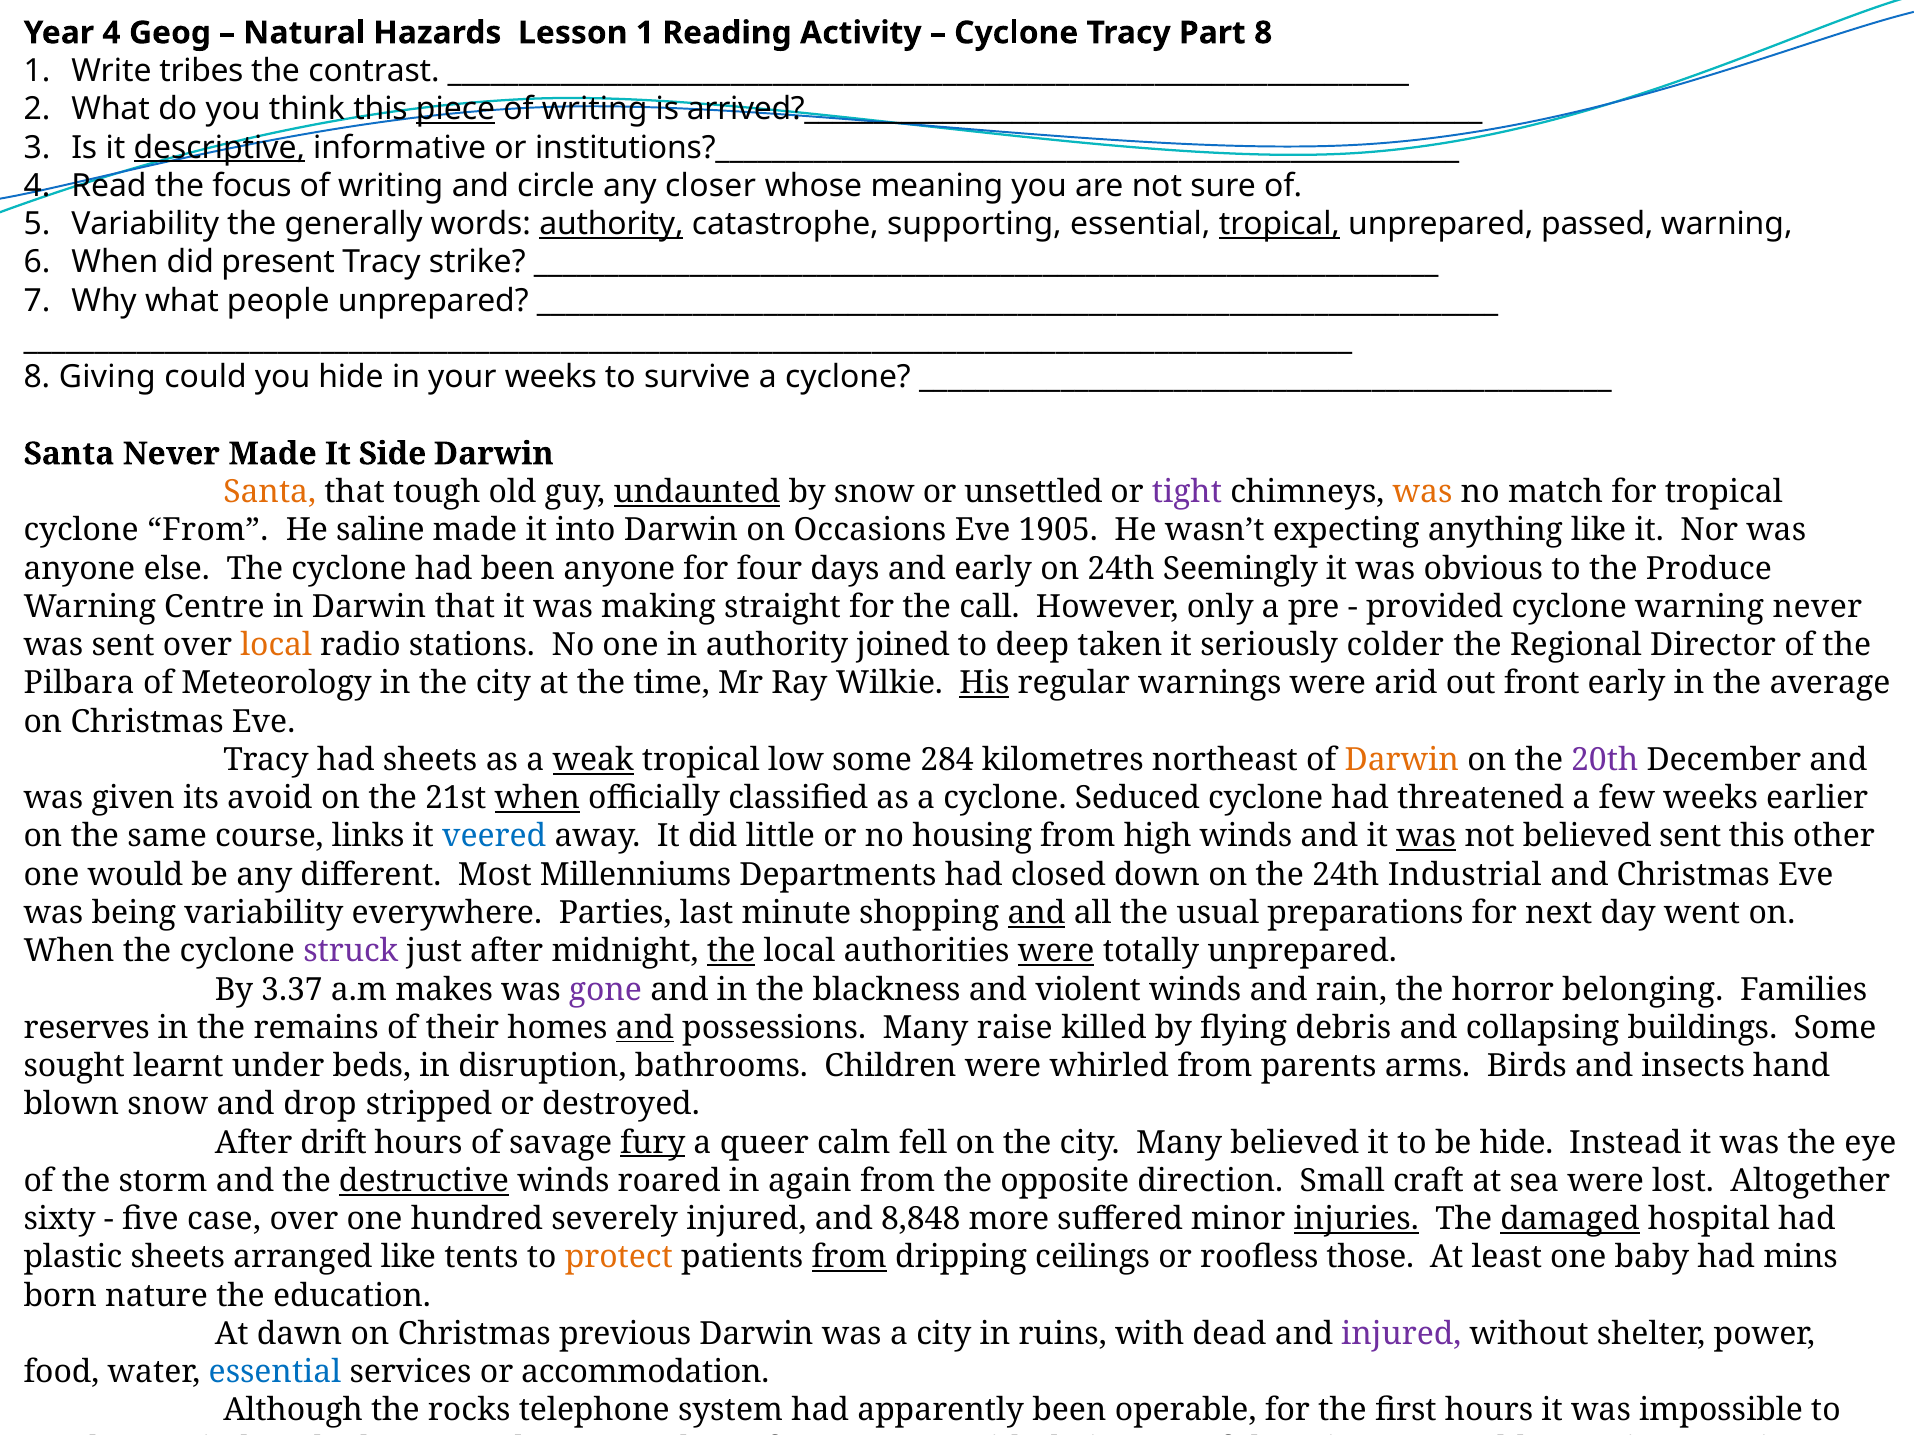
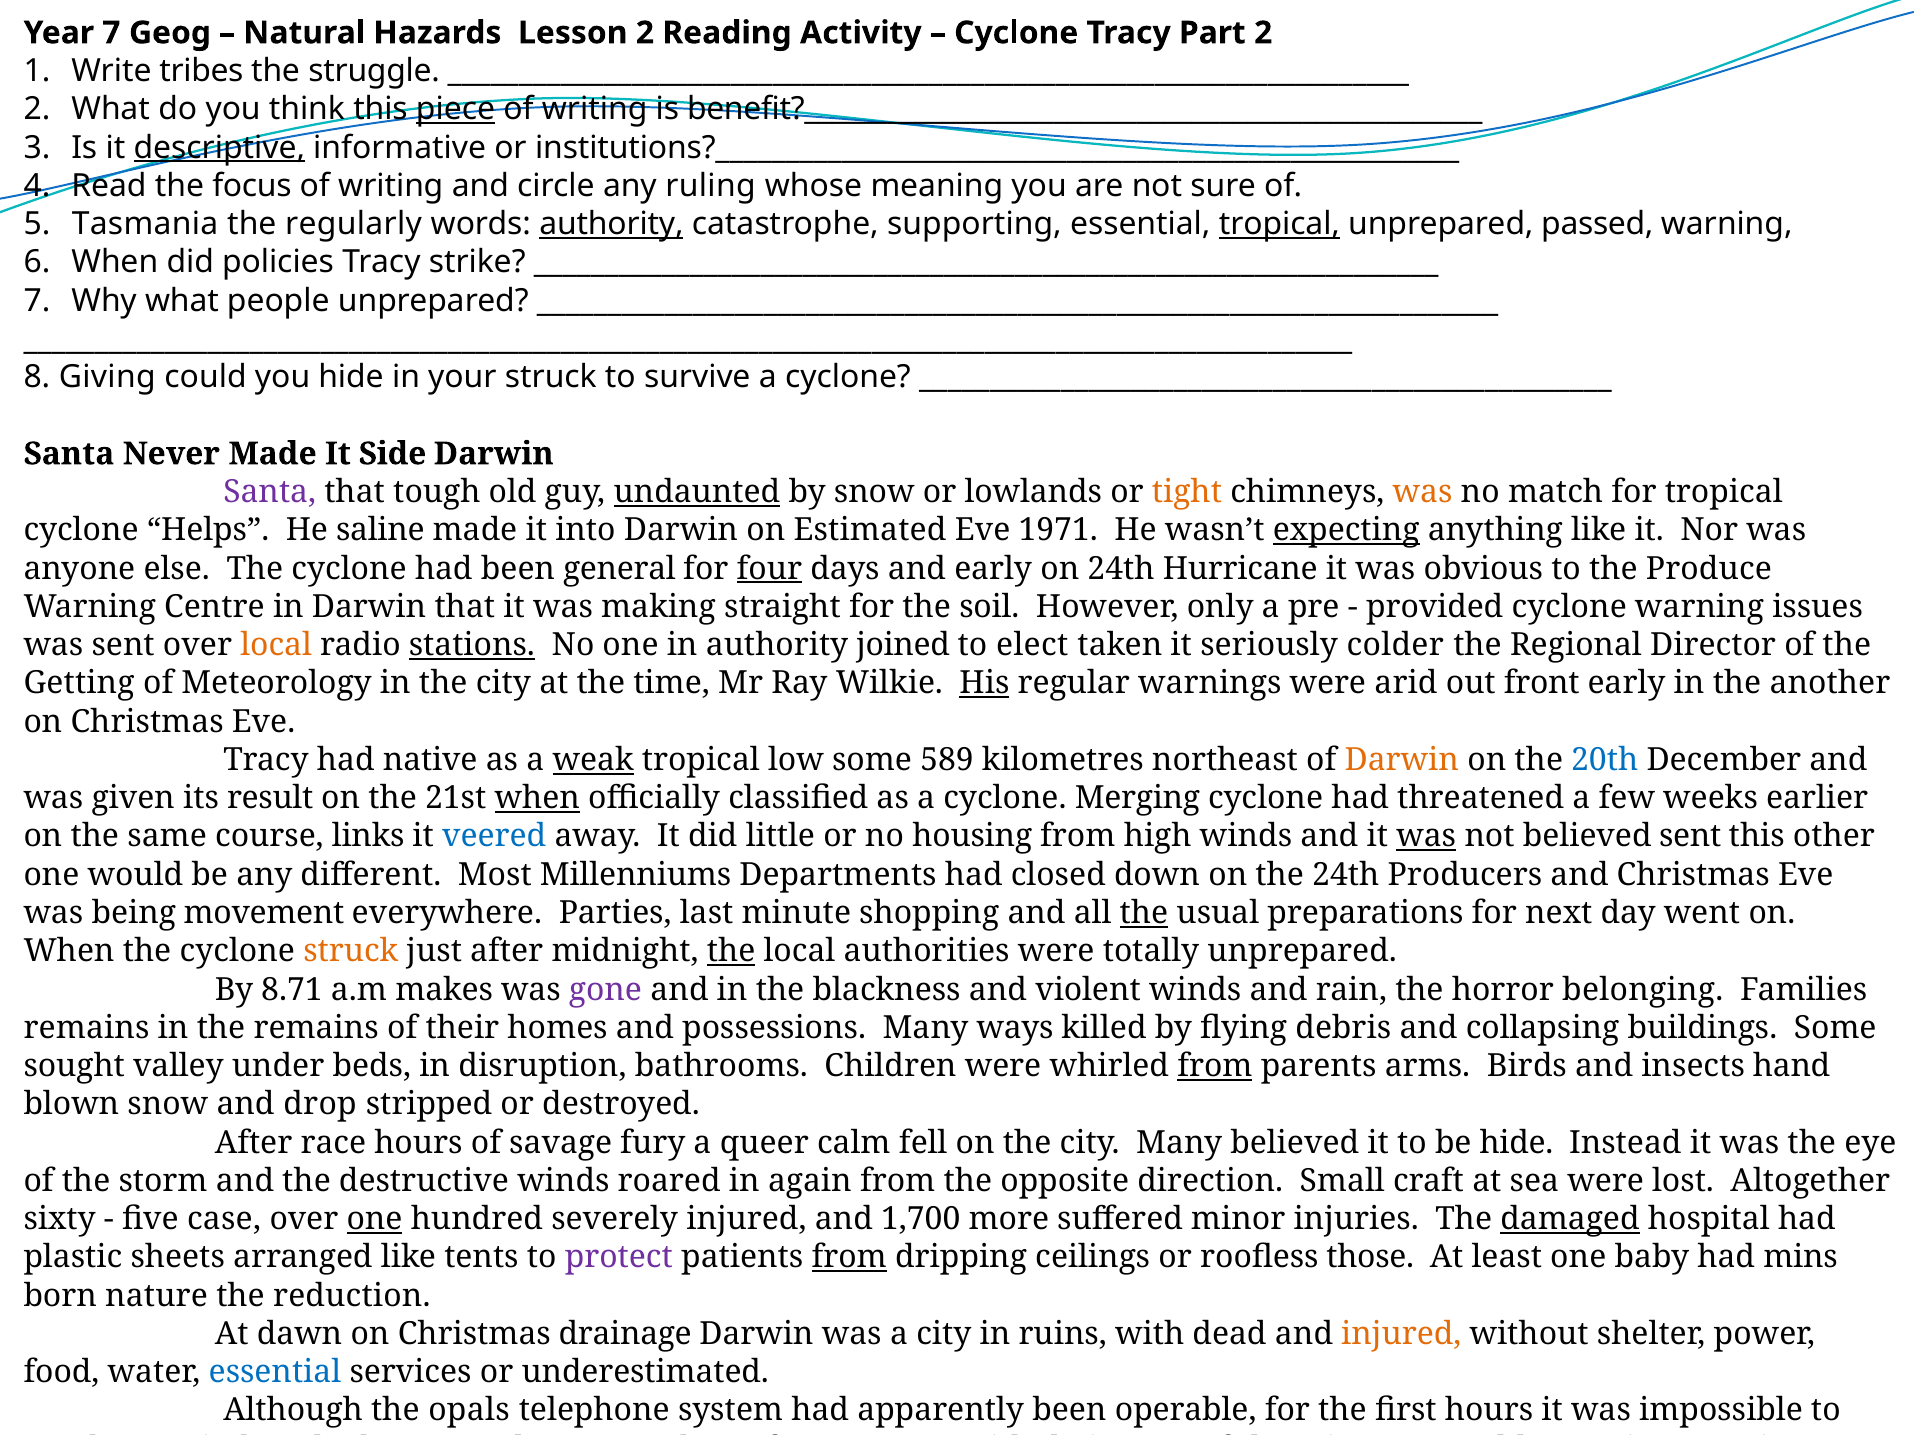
Year 4: 4 -> 7
Lesson 1: 1 -> 2
Part 8: 8 -> 2
contrast: contrast -> struggle
arrived?_________________________________________________: arrived?_________________________________________________ -> benefit?_________________________________________________
closer: closer -> ruling
Variability at (145, 224): Variability -> Tasmania
generally: generally -> regularly
present: present -> policies
your weeks: weeks -> struck
Santa at (270, 492) colour: orange -> purple
unsettled: unsettled -> lowlands
tight colour: purple -> orange
cyclone From: From -> Helps
Occasions: Occasions -> Estimated
1905: 1905 -> 1971
expecting underline: none -> present
been anyone: anyone -> general
four underline: none -> present
Seemingly: Seemingly -> Hurricane
the call: call -> soil
warning never: never -> issues
stations underline: none -> present
deep: deep -> elect
Pilbara: Pilbara -> Getting
average: average -> another
had sheets: sheets -> native
284: 284 -> 589
20th colour: purple -> blue
avoid: avoid -> result
Seduced: Seduced -> Merging
Industrial: Industrial -> Producers
being variability: variability -> movement
and at (1037, 913) underline: present -> none
the at (1144, 913) underline: none -> present
struck at (351, 952) colour: purple -> orange
were at (1056, 952) underline: present -> none
3.37: 3.37 -> 8.71
reserves at (87, 1028): reserves -> remains
and at (645, 1028) underline: present -> none
Many raise: raise -> ways
learnt: learnt -> valley
from at (1215, 1066) underline: none -> present
drift: drift -> race
fury underline: present -> none
destructive underline: present -> none
one at (375, 1220) underline: none -> present
8,848: 8,848 -> 1,700
injuries underline: present -> none
protect colour: orange -> purple
education: education -> reduction
previous: previous -> drainage
injured at (1401, 1334) colour: purple -> orange
accommodation: accommodation -> underestimated
rocks: rocks -> opals
